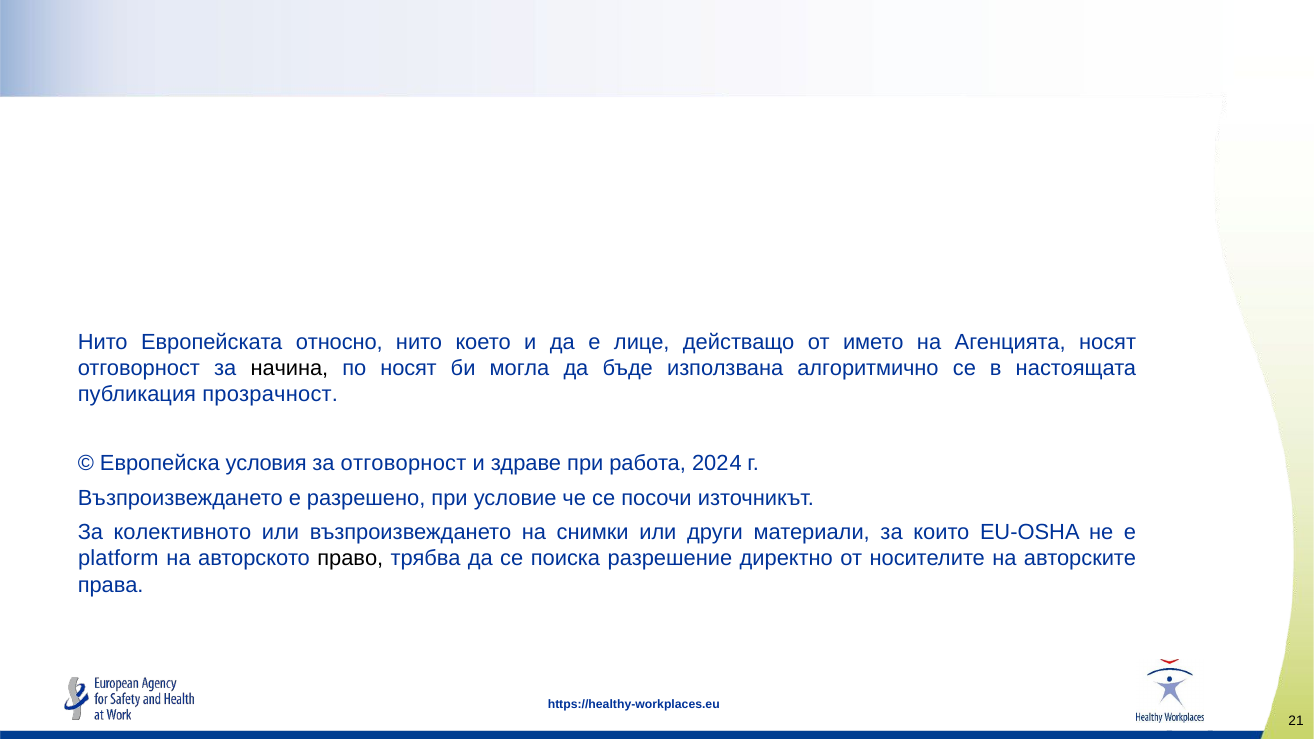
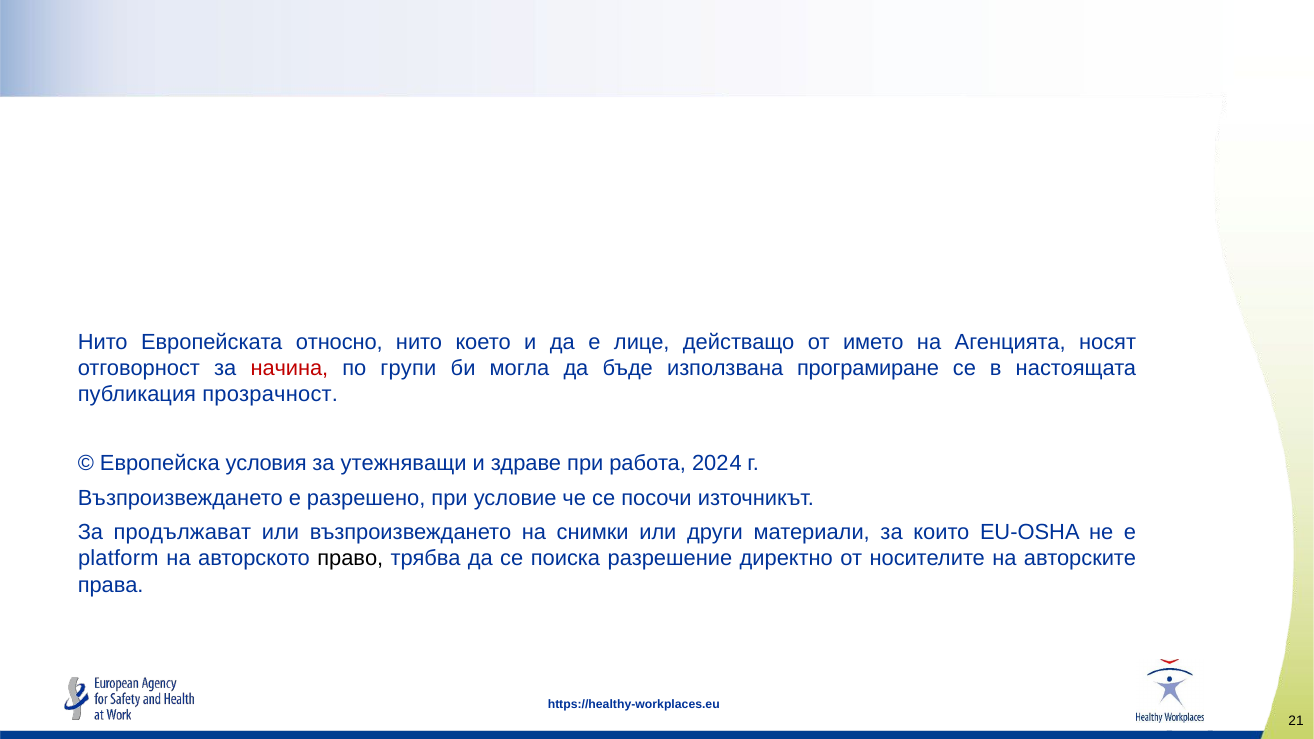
начина colour: black -> red
по носят: носят -> групи
алгоритмично: алгоритмично -> програмиране
за отговорност: отговорност -> утежняващи
колективното: колективното -> продължават
